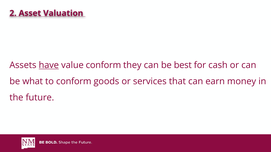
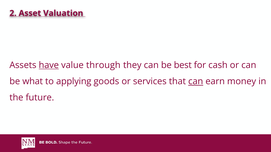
value conform: conform -> through
to conform: conform -> applying
can at (196, 82) underline: none -> present
